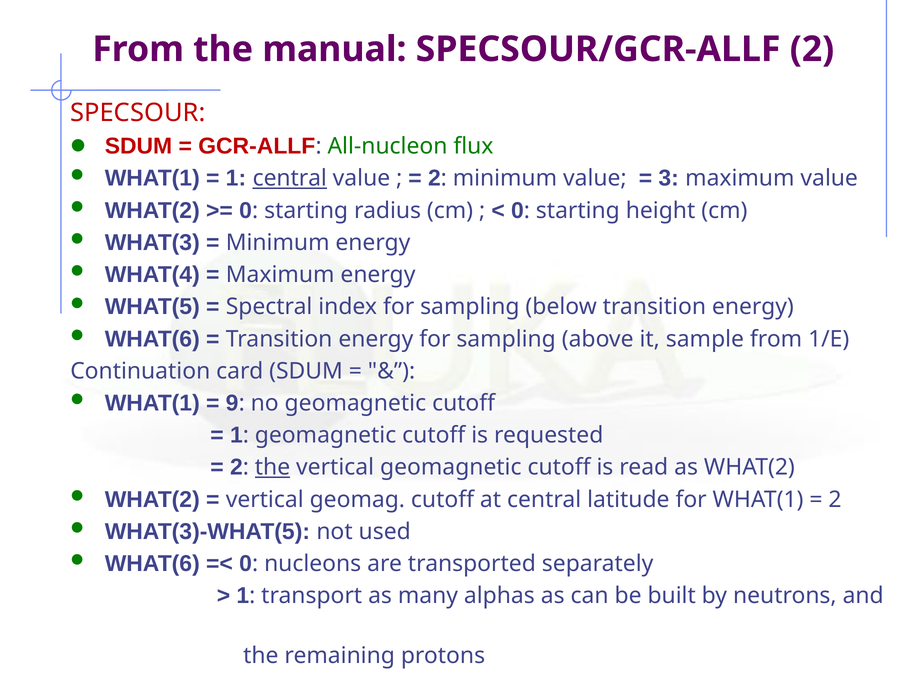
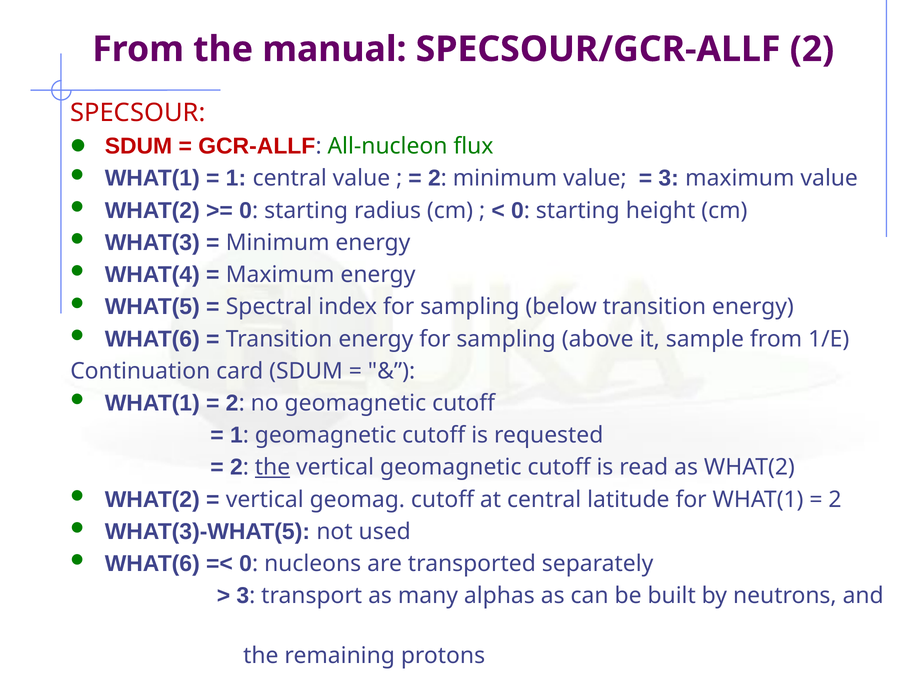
central at (290, 178) underline: present -> none
9 at (232, 403): 9 -> 2
1 at (243, 596): 1 -> 3
